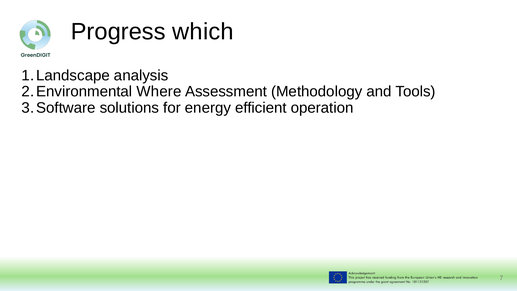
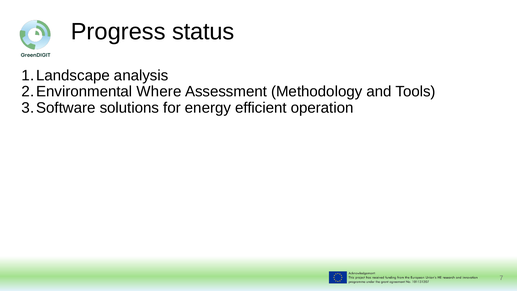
which: which -> status
